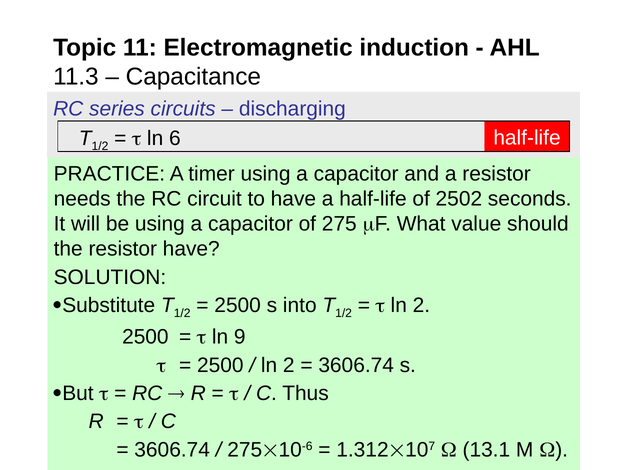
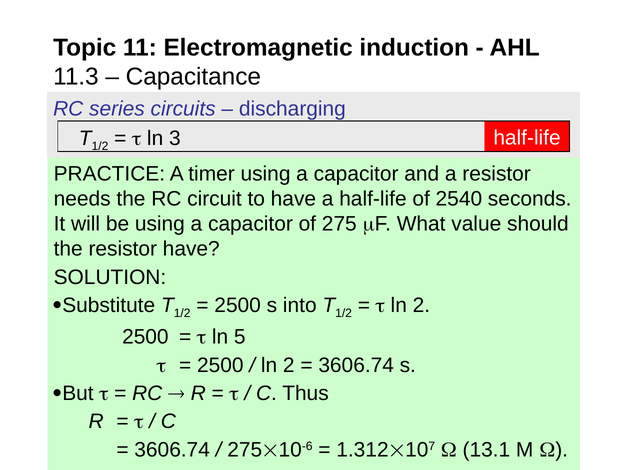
6: 6 -> 3
2502: 2502 -> 2540
9: 9 -> 5
